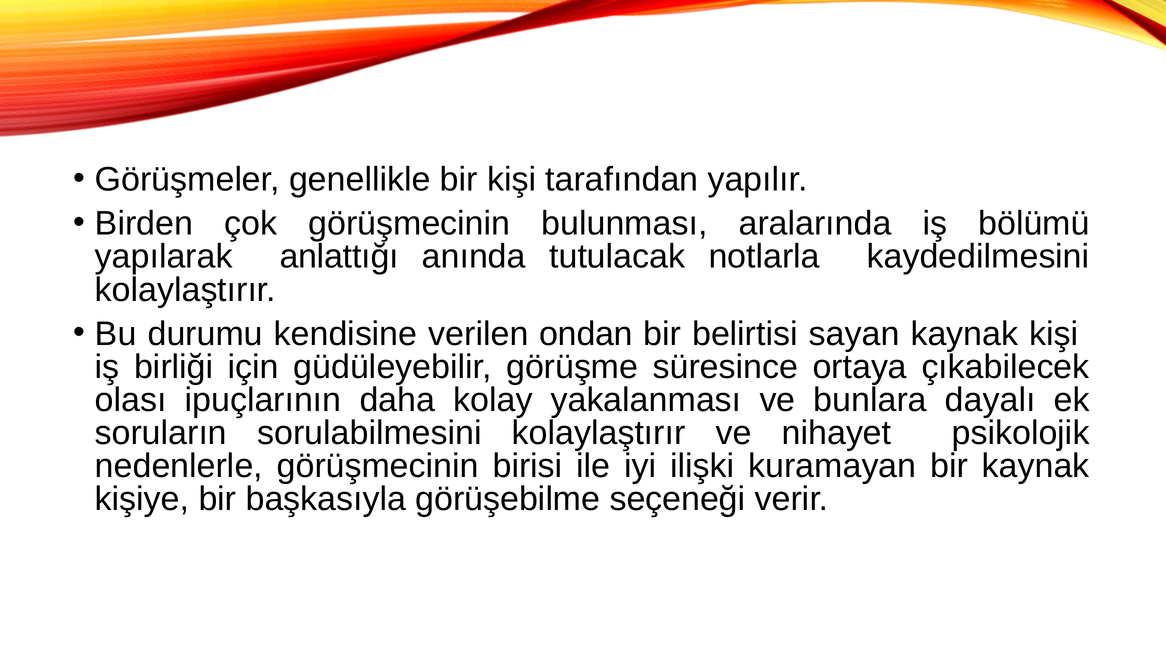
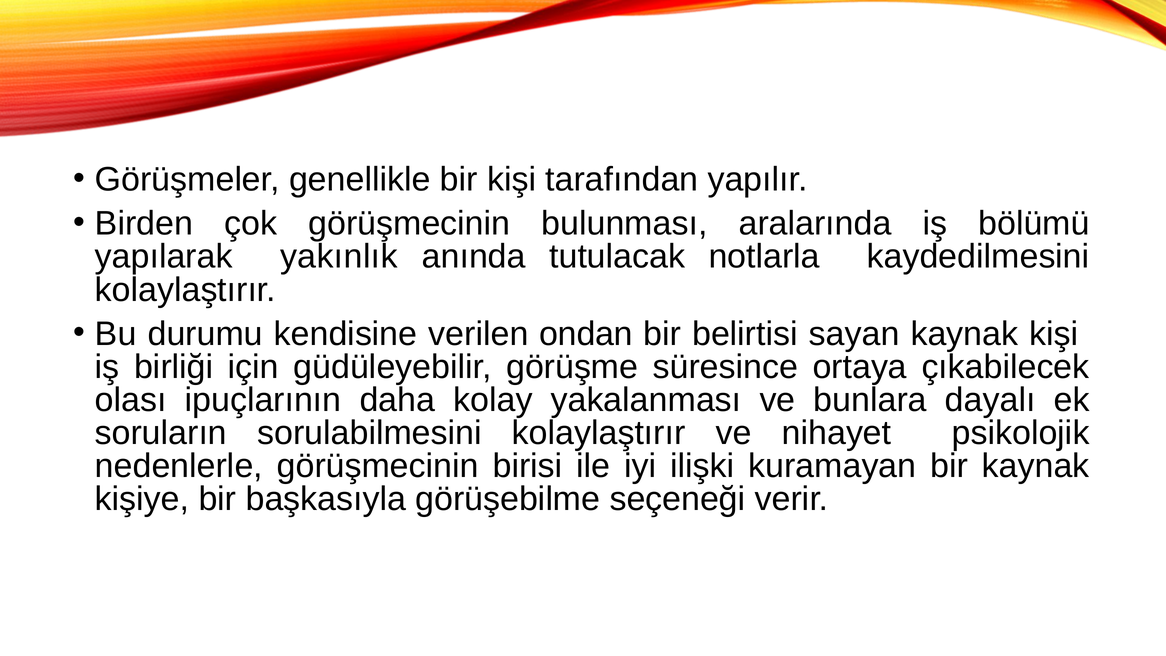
anlattığı: anlattığı -> yakınlık
